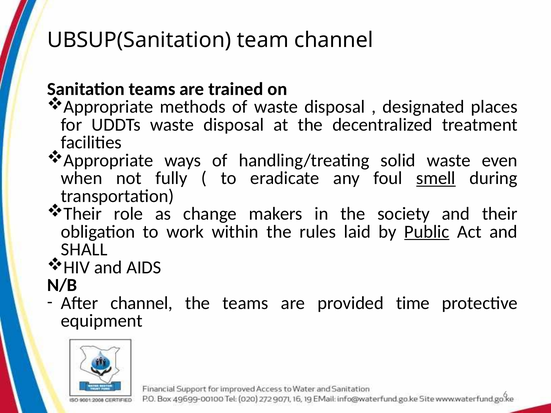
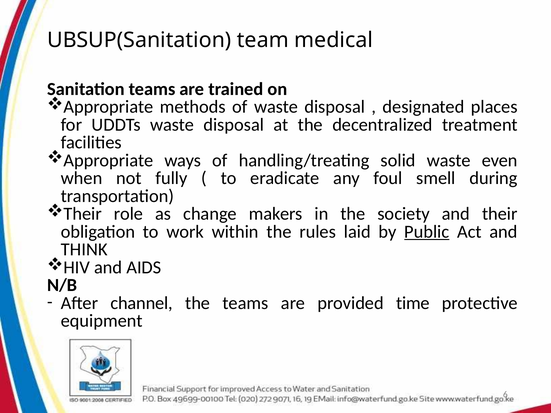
team channel: channel -> medical
smell underline: present -> none
SHALL: SHALL -> THINK
